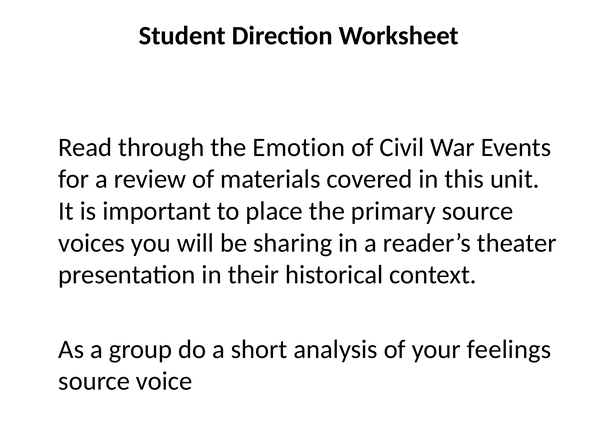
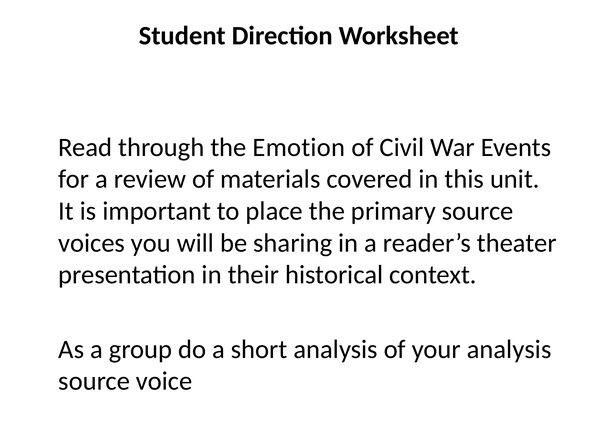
your feelings: feelings -> analysis
